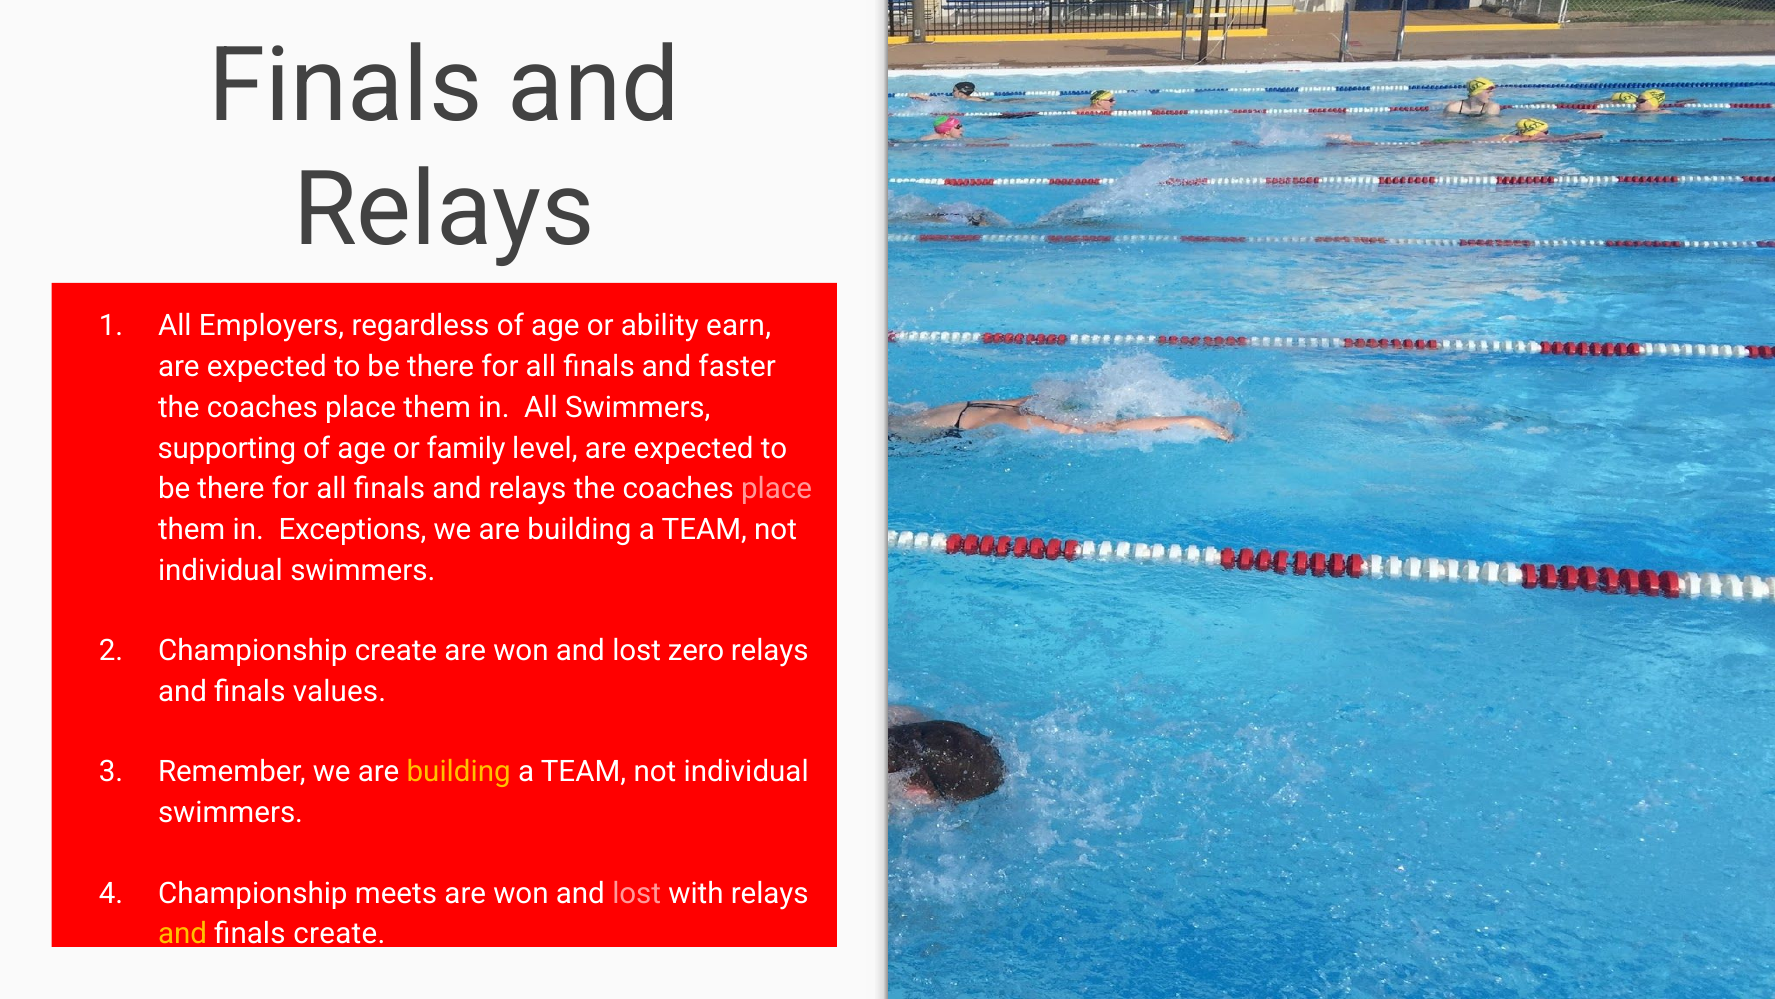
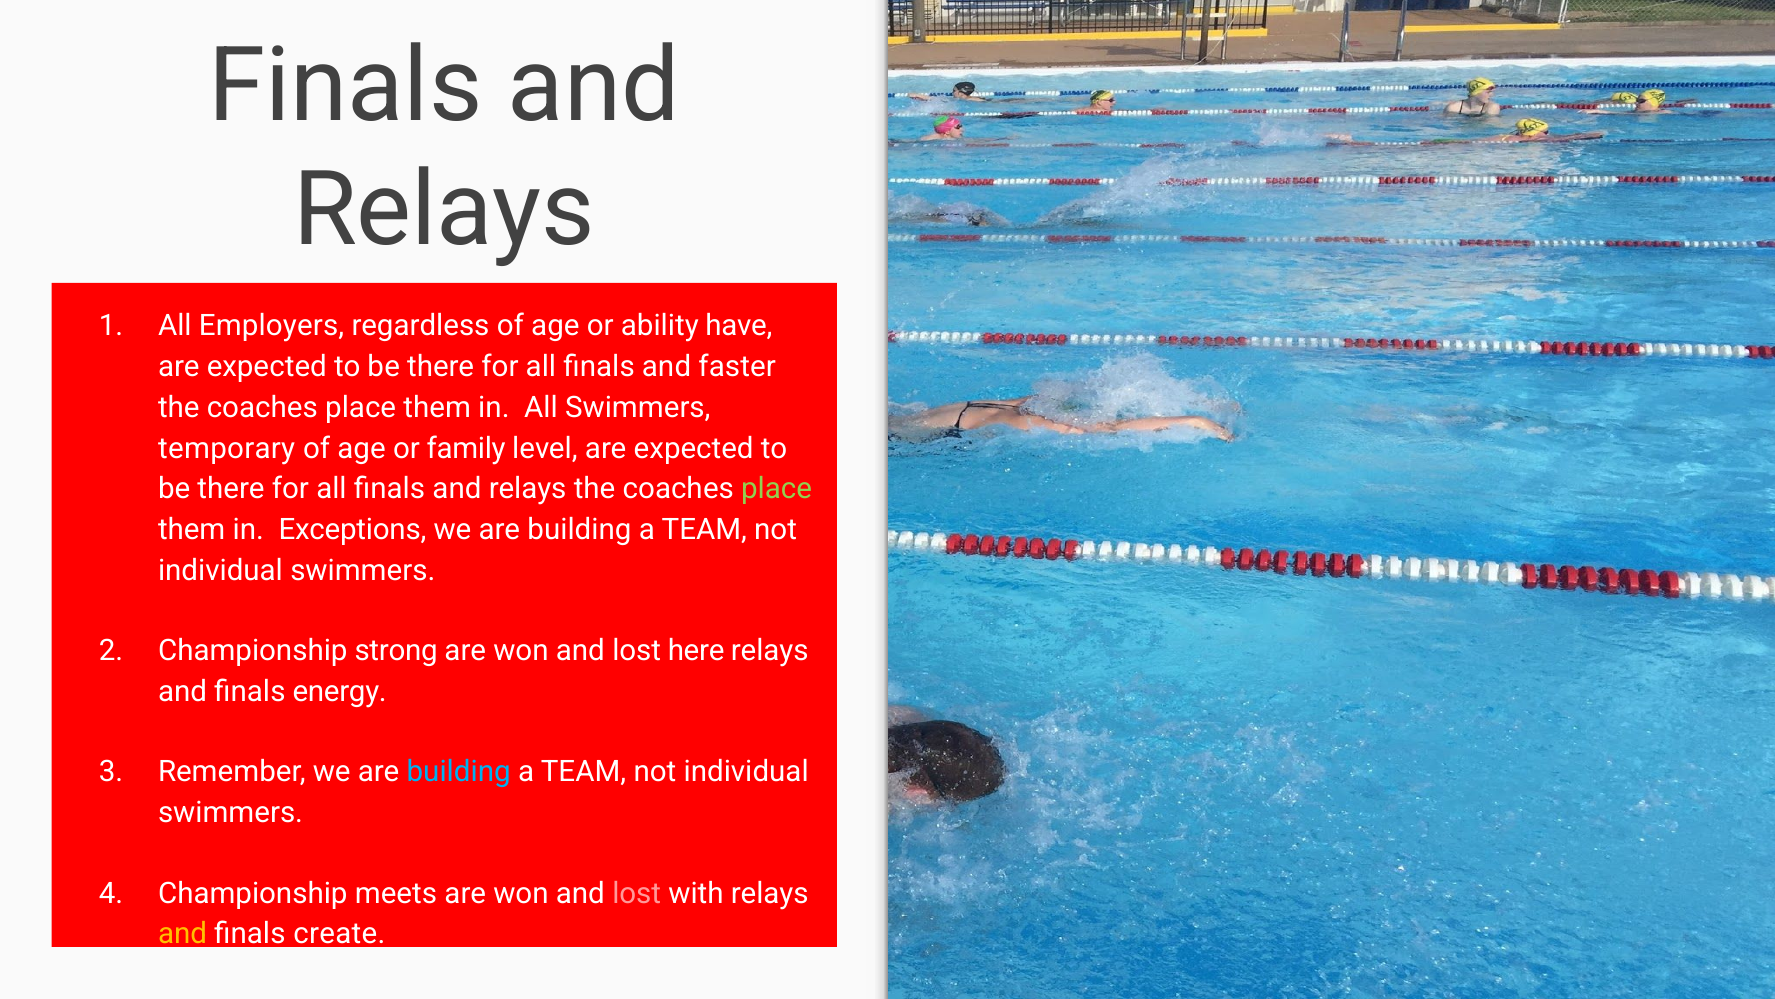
earn: earn -> have
supporting: supporting -> temporary
place at (777, 489) colour: pink -> light green
Championship create: create -> strong
zero: zero -> here
values: values -> energy
building at (459, 772) colour: yellow -> light blue
